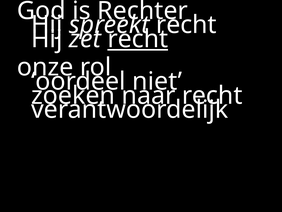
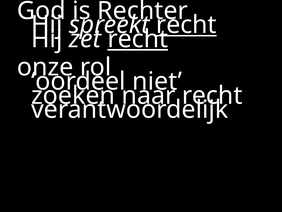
recht at (186, 25) underline: none -> present
